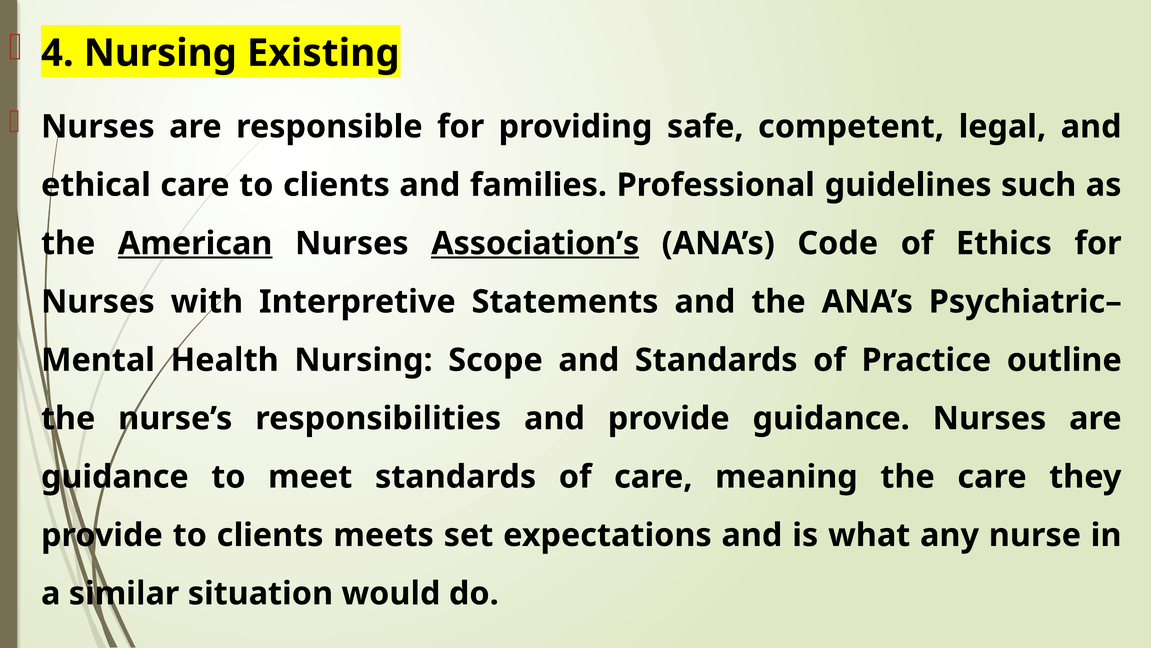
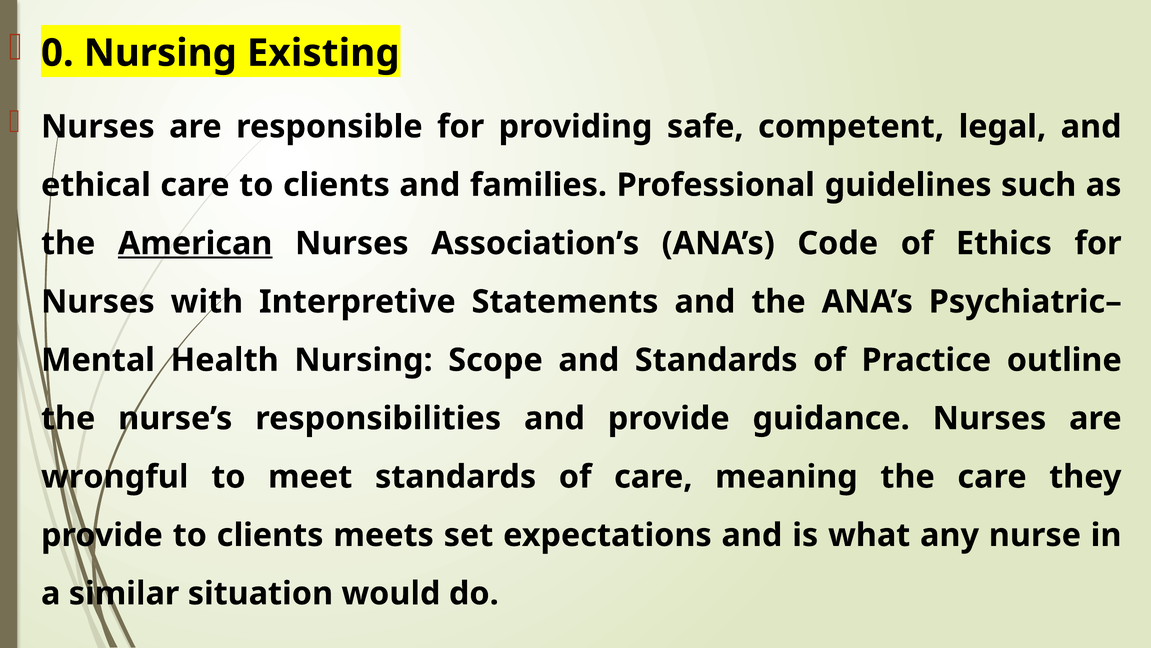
4: 4 -> 0
Association’s underline: present -> none
guidance at (115, 476): guidance -> wrongful
